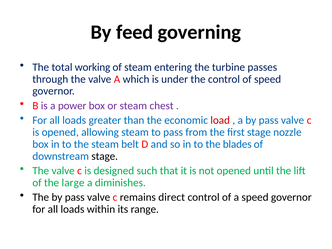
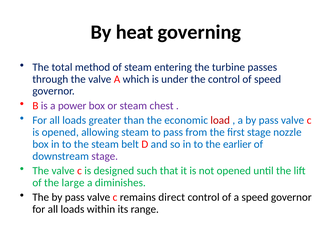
feed: feed -> heat
working: working -> method
blades: blades -> earlier
stage at (105, 156) colour: black -> purple
